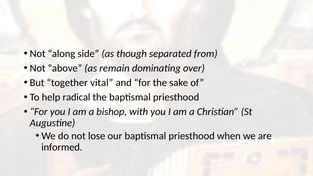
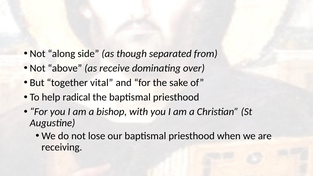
remain: remain -> receive
informed: informed -> receiving
